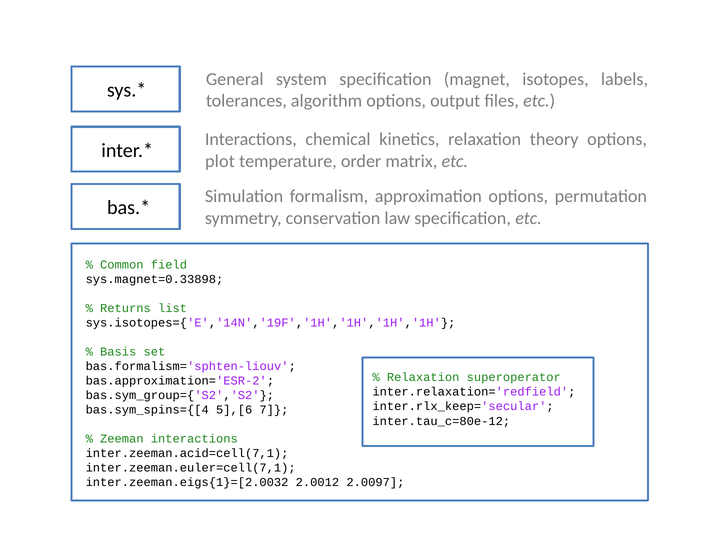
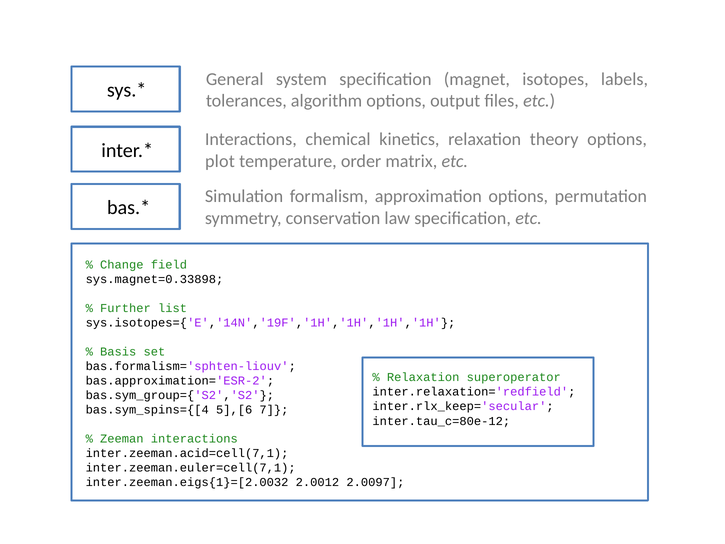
Common: Common -> Change
Returns: Returns -> Further
